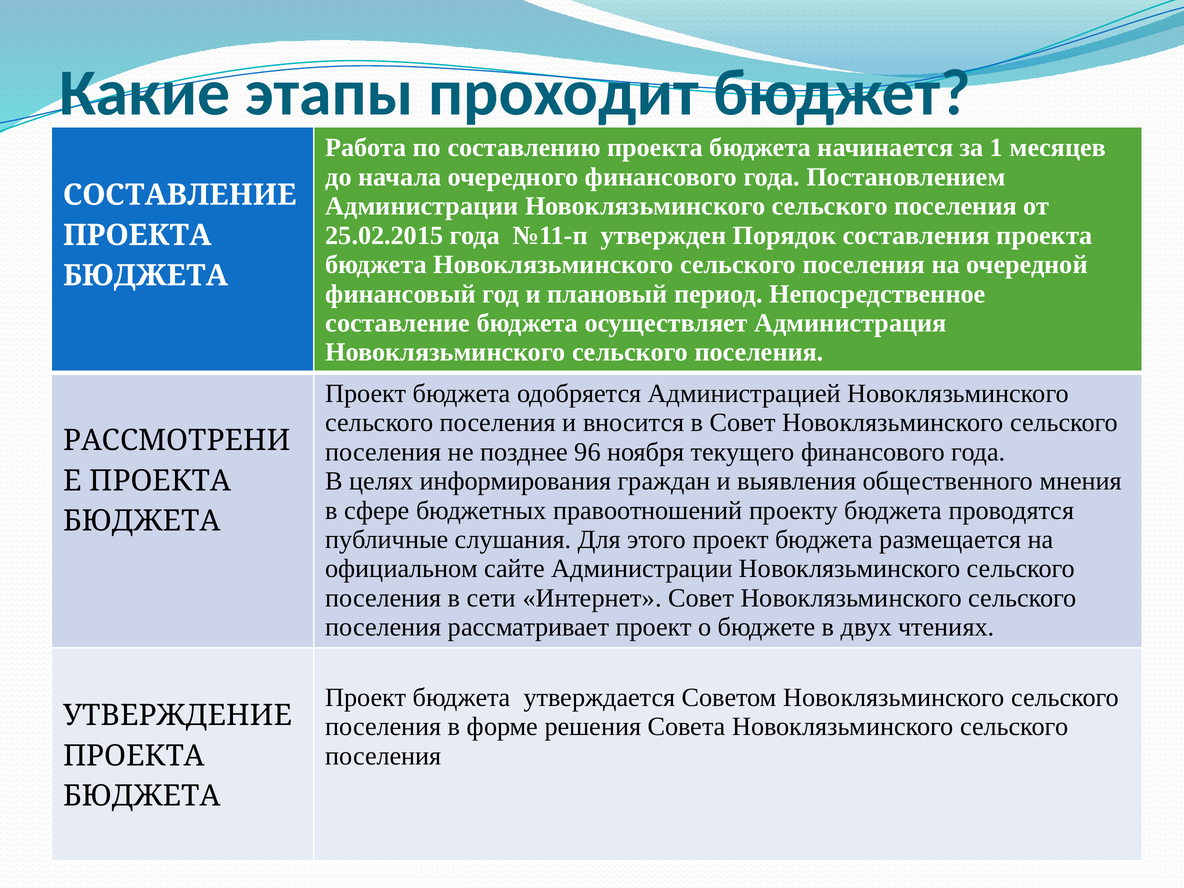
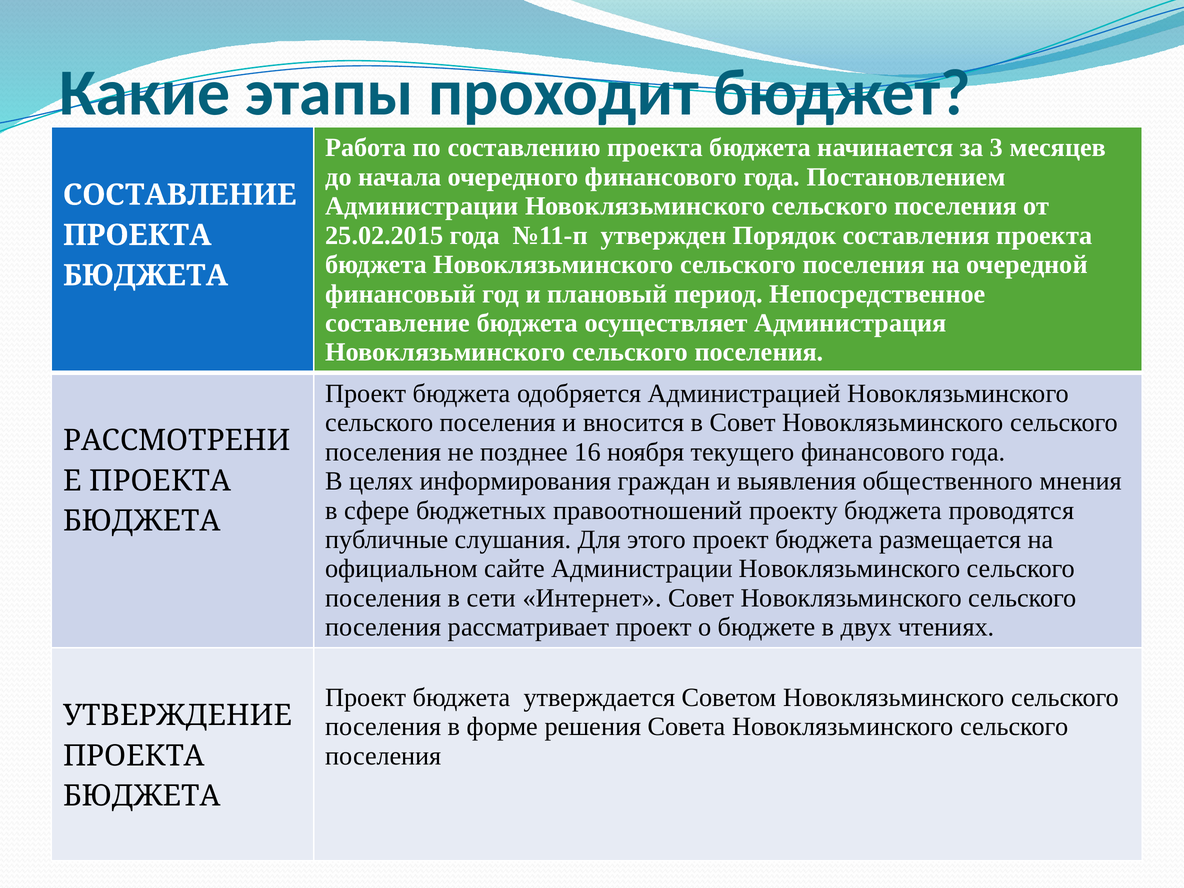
1: 1 -> 3
96: 96 -> 16
